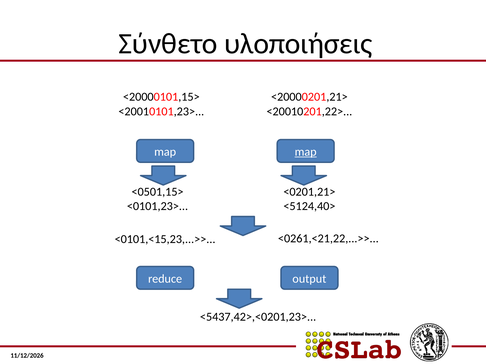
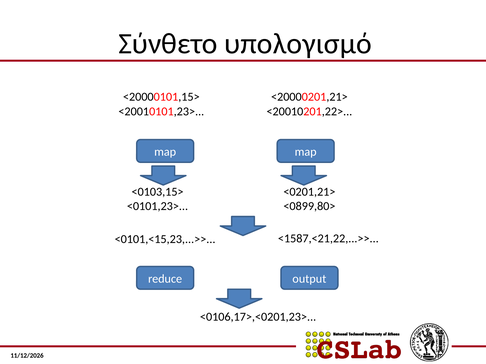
υλοποιήσεις: υλοποιήσεις -> υπολογισμό
map at (306, 152) underline: present -> none
<0501,15>: <0501,15> -> <0103,15>
<5124,40>: <5124,40> -> <0899,80>
<0261,<21,22,...>>: <0261,<21,22,...>> -> <1587,<21,22,...>>
<5437,42>,<0201,23>: <5437,42>,<0201,23> -> <0106,17>,<0201,23>
